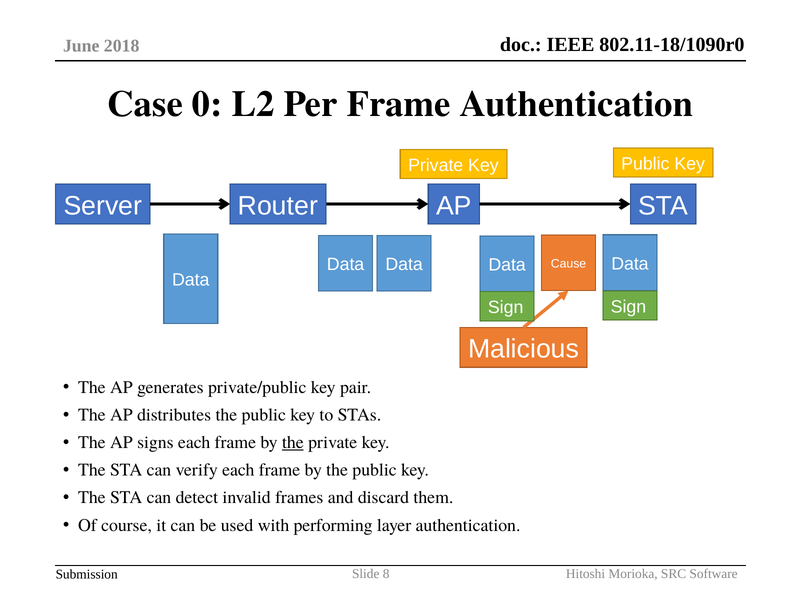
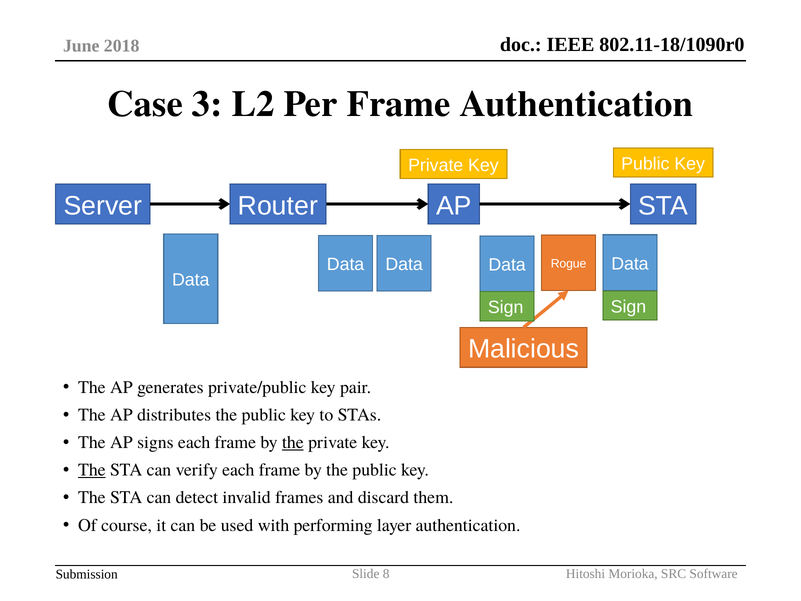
0: 0 -> 3
Cause: Cause -> Rogue
The at (92, 470) underline: none -> present
